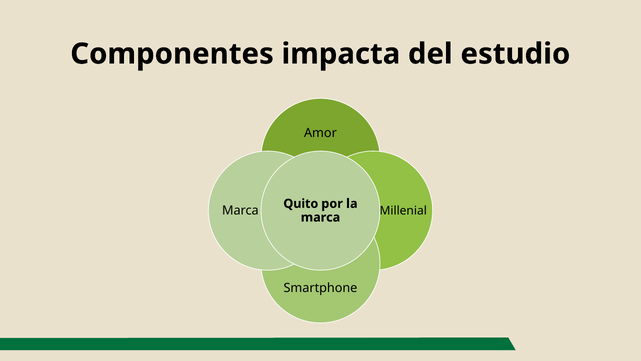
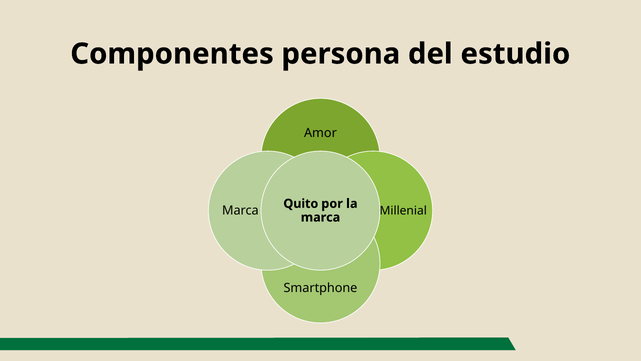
impacta: impacta -> persona
